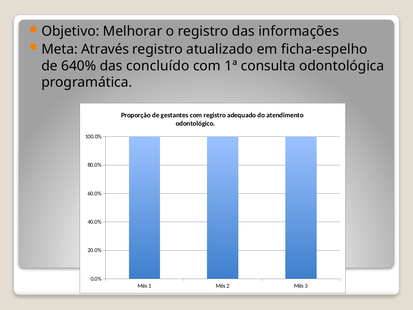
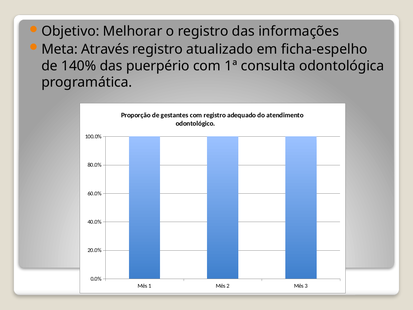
640%: 640% -> 140%
concluído: concluído -> puerpério
